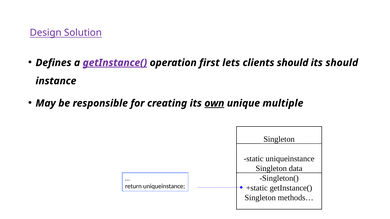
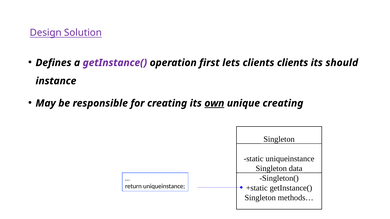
getInstance( at (115, 63) underline: present -> none
clients should: should -> clients
unique multiple: multiple -> creating
